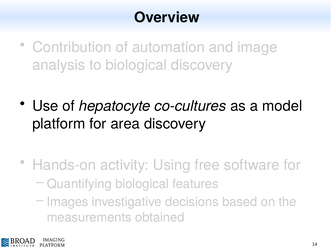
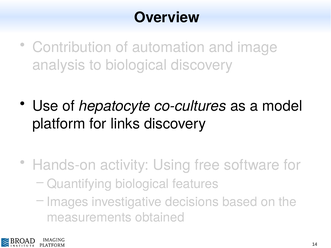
area: area -> links
